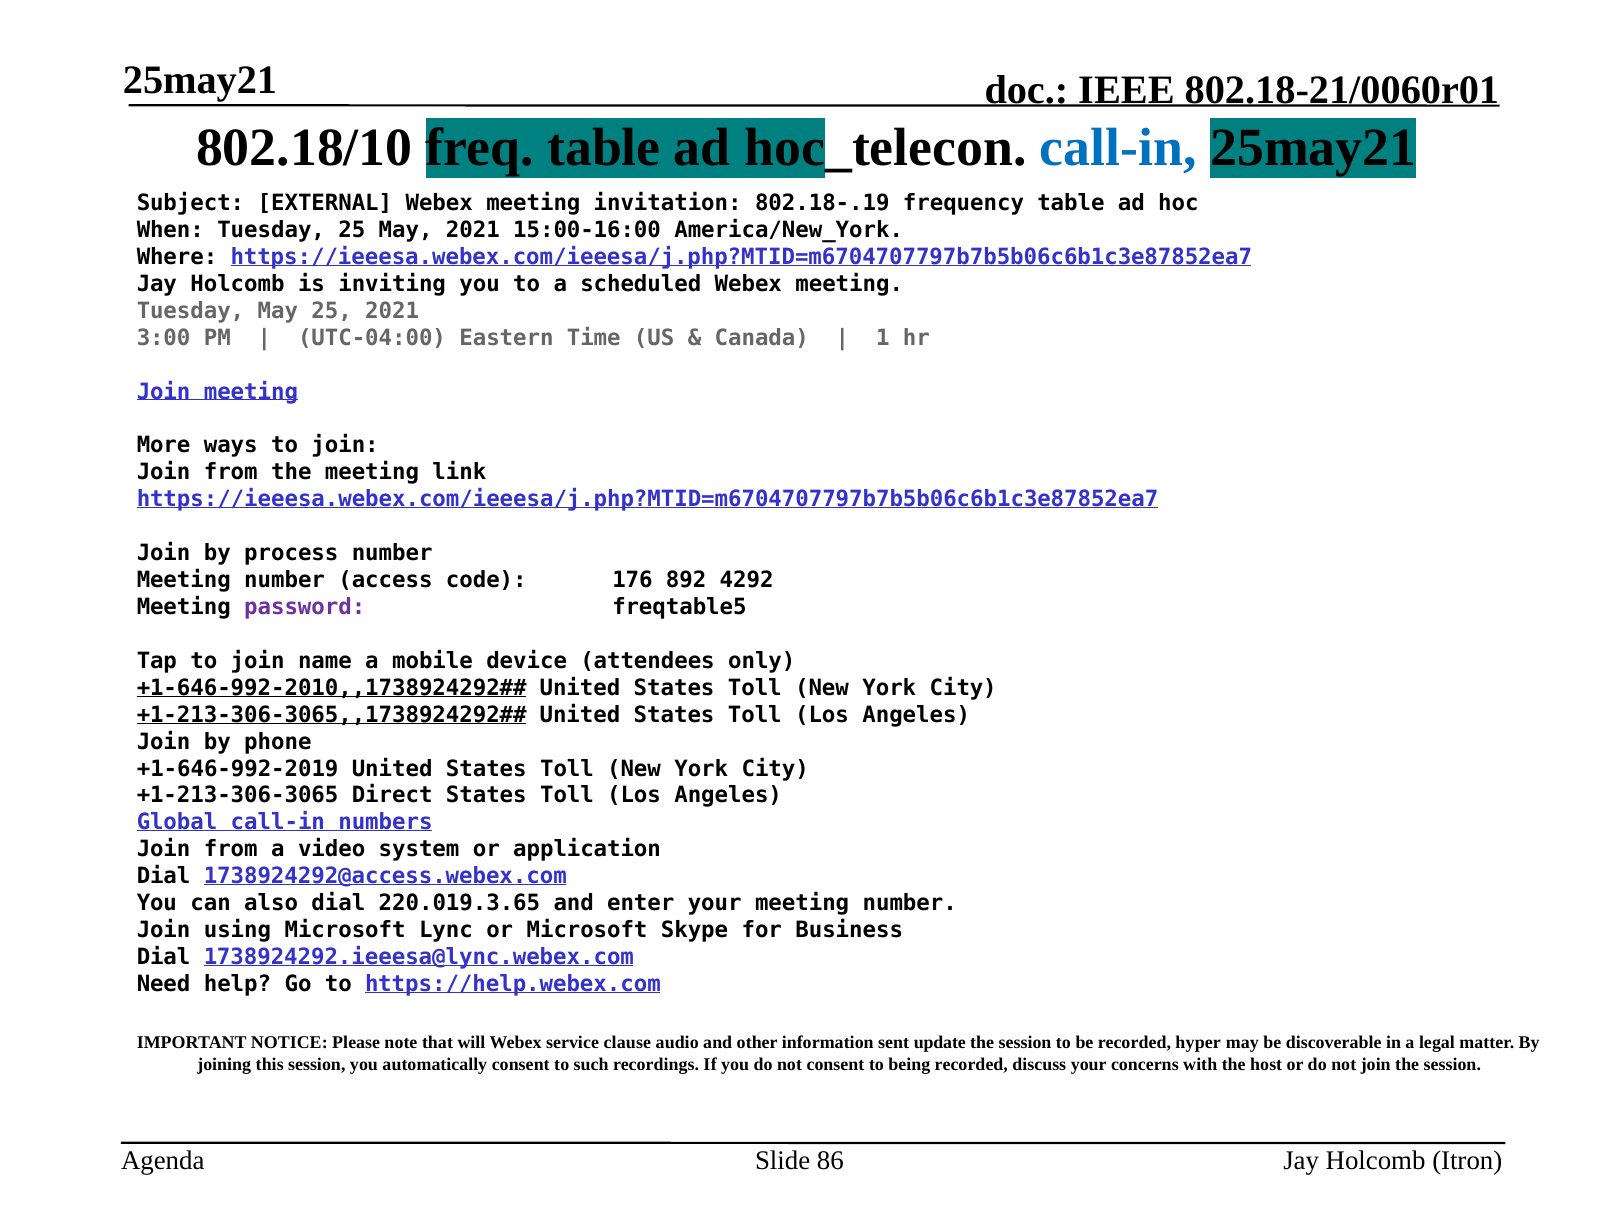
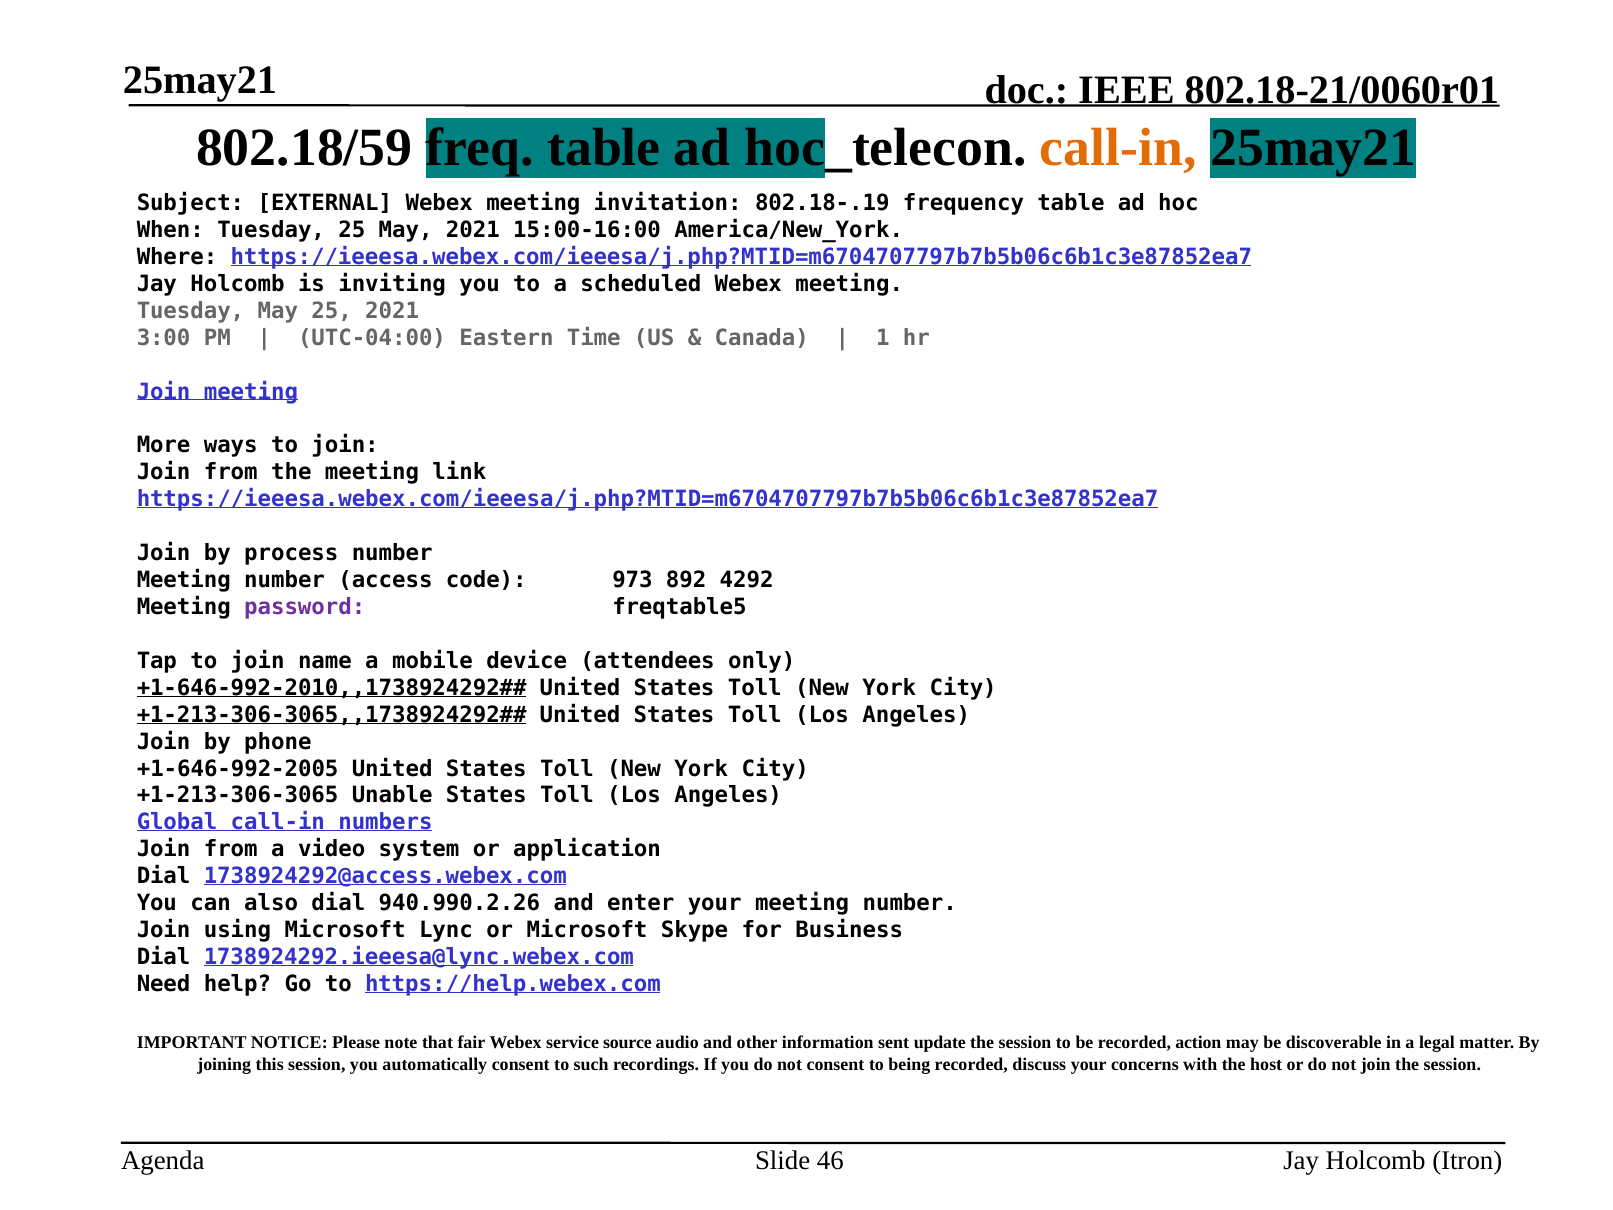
802.18/10: 802.18/10 -> 802.18/59
call-in at (1118, 148) colour: blue -> orange
176: 176 -> 973
+1-646-992-2019: +1-646-992-2019 -> +1-646-992-2005
Direct: Direct -> Unable
220.019.3.65: 220.019.3.65 -> 940.990.2.26
will: will -> fair
clause: clause -> source
hyper: hyper -> action
86: 86 -> 46
